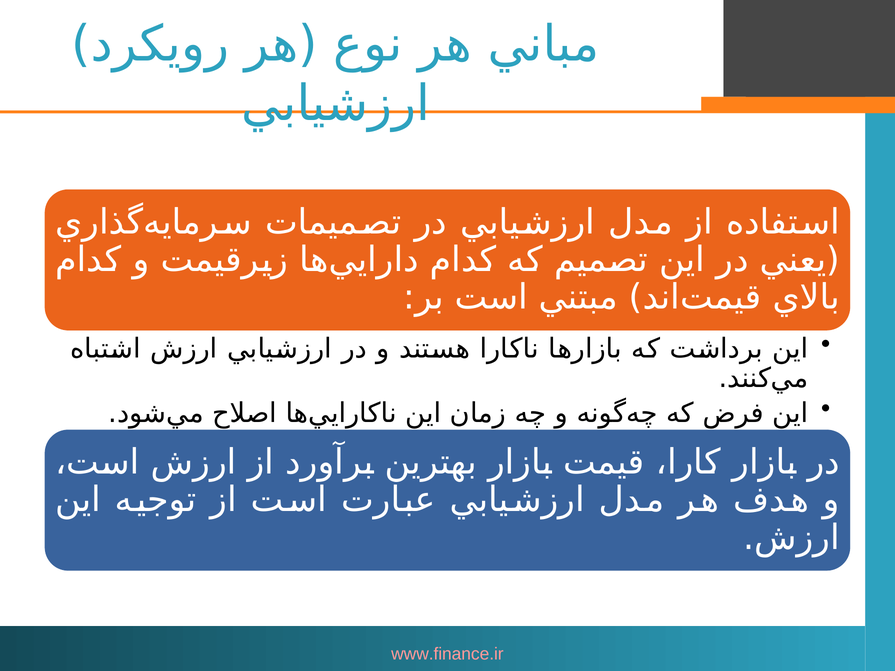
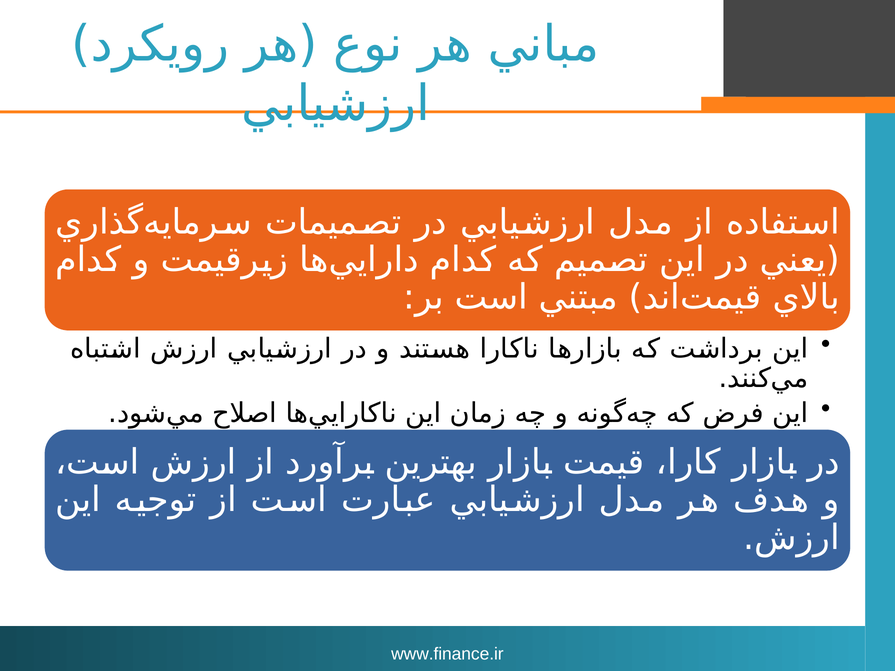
www.finance.ir colour: pink -> white
